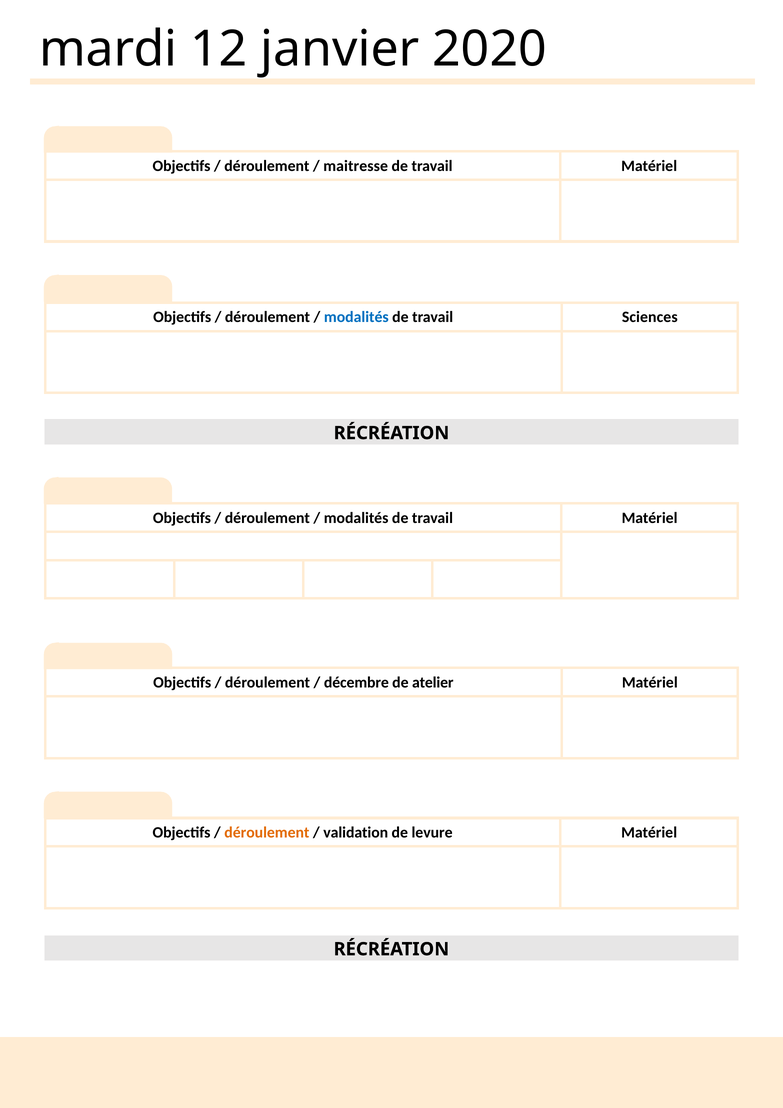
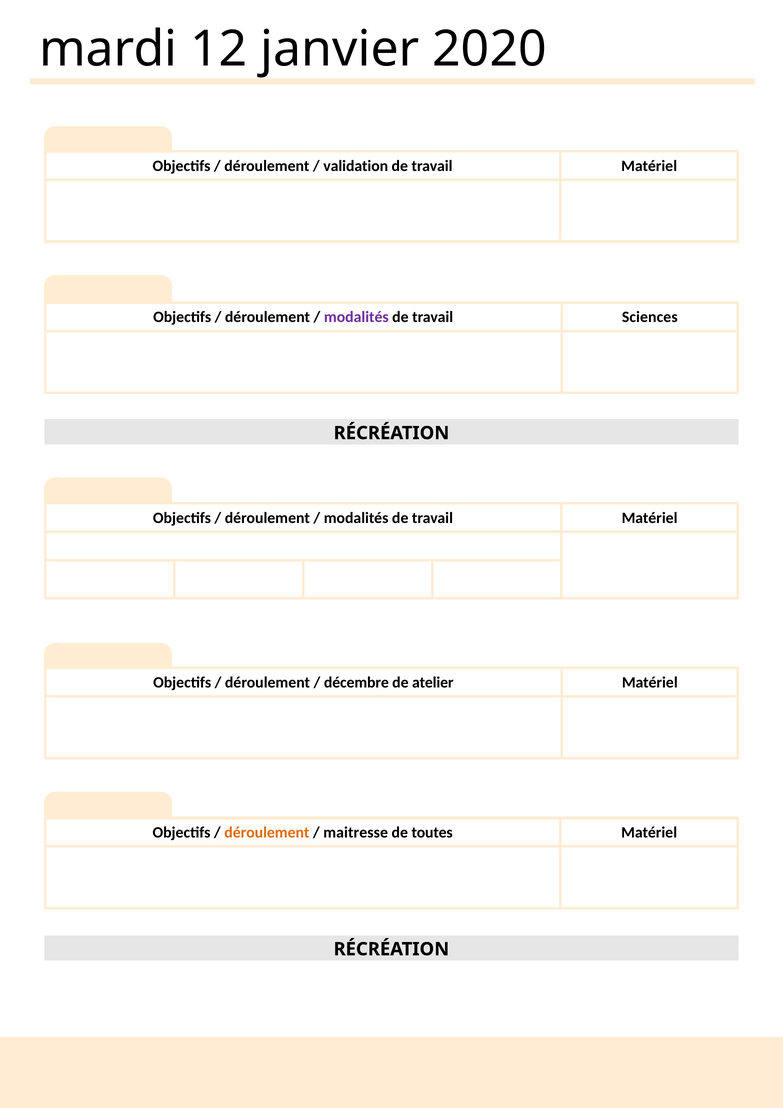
maitresse: maitresse -> validation
modalités at (356, 317) colour: blue -> purple
validation: validation -> maitresse
levure: levure -> toutes
